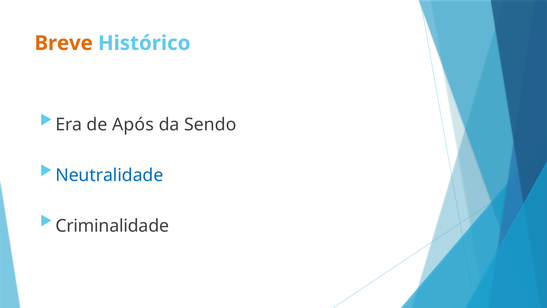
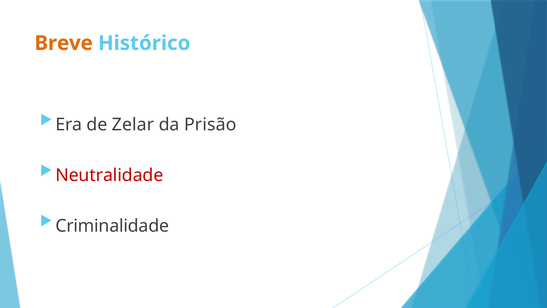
Após: Após -> Zelar
Sendo: Sendo -> Prisão
Neutralidade colour: blue -> red
